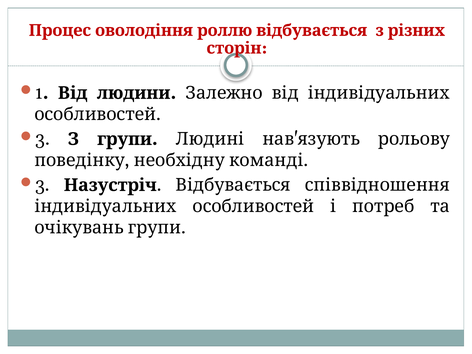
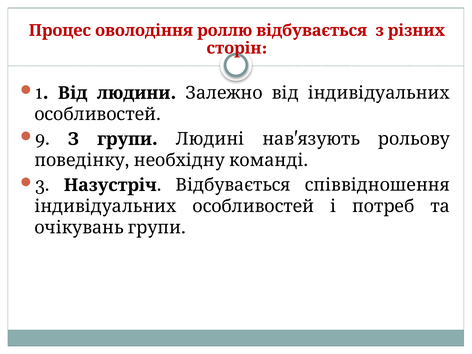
3 at (43, 139): 3 -> 9
